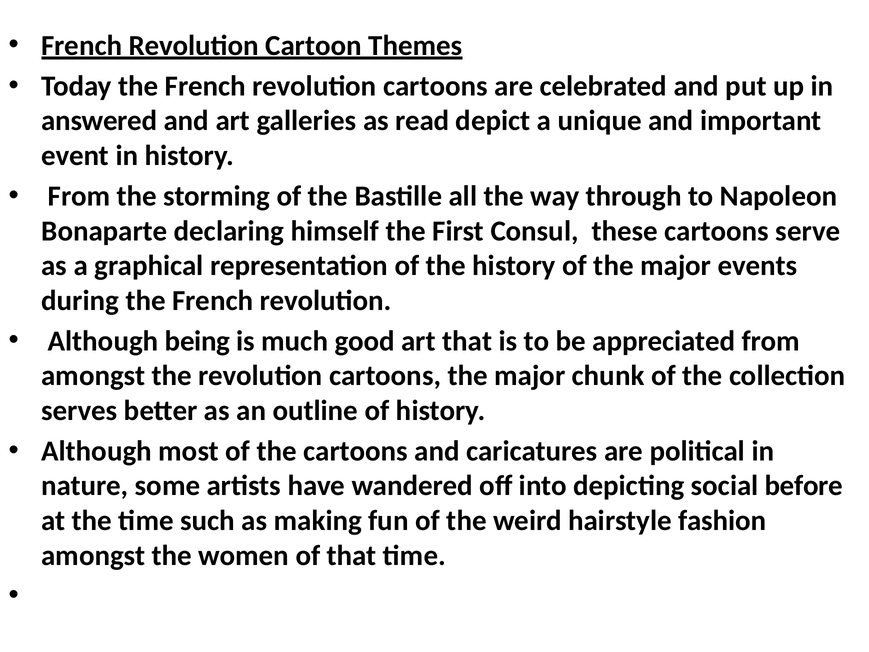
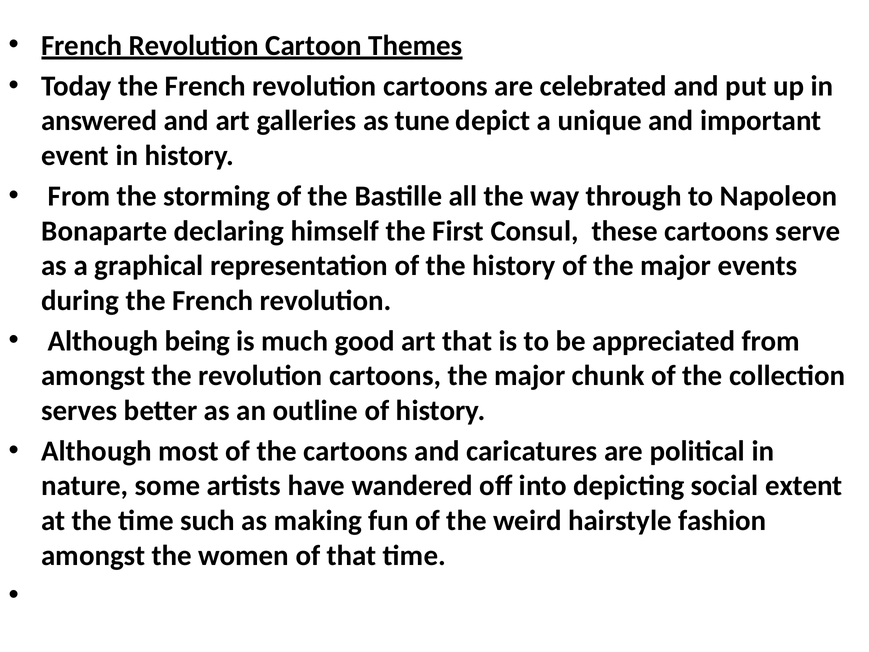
read: read -> tune
before: before -> extent
